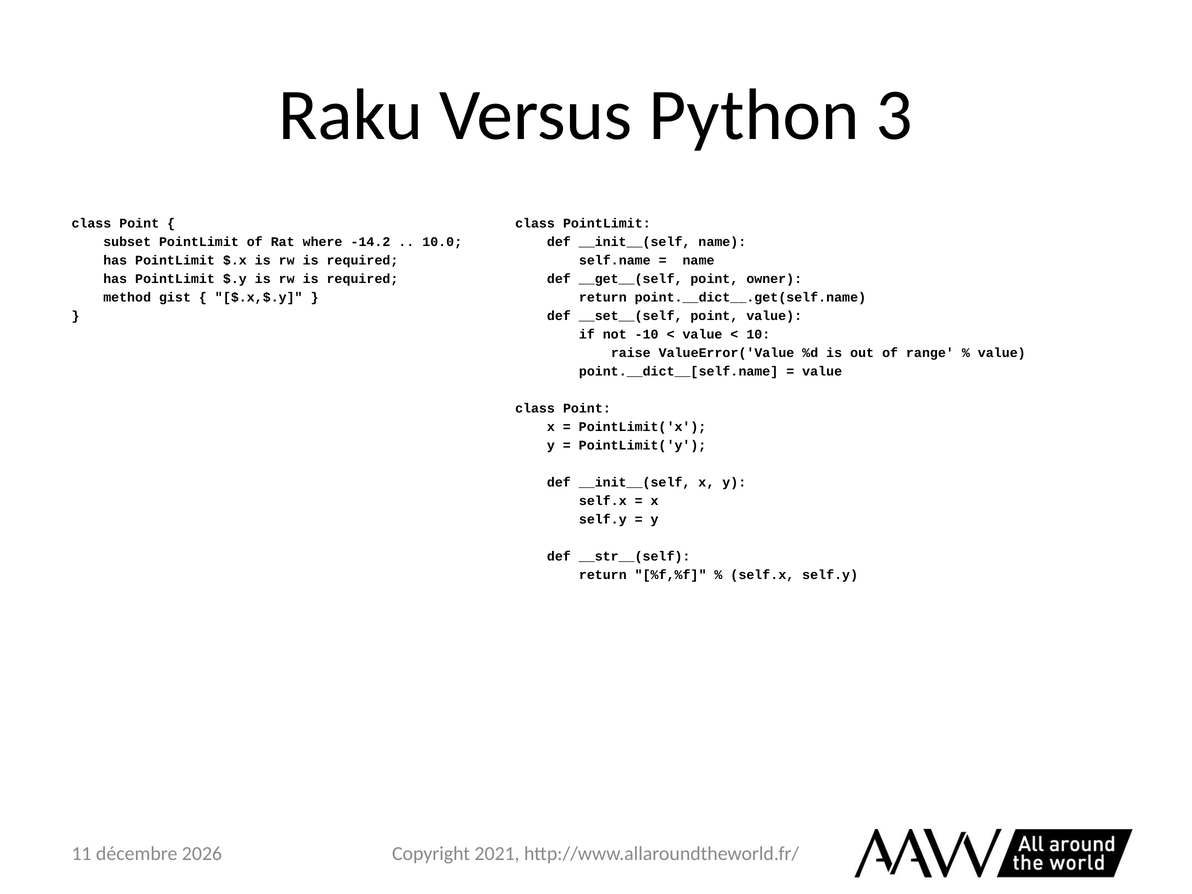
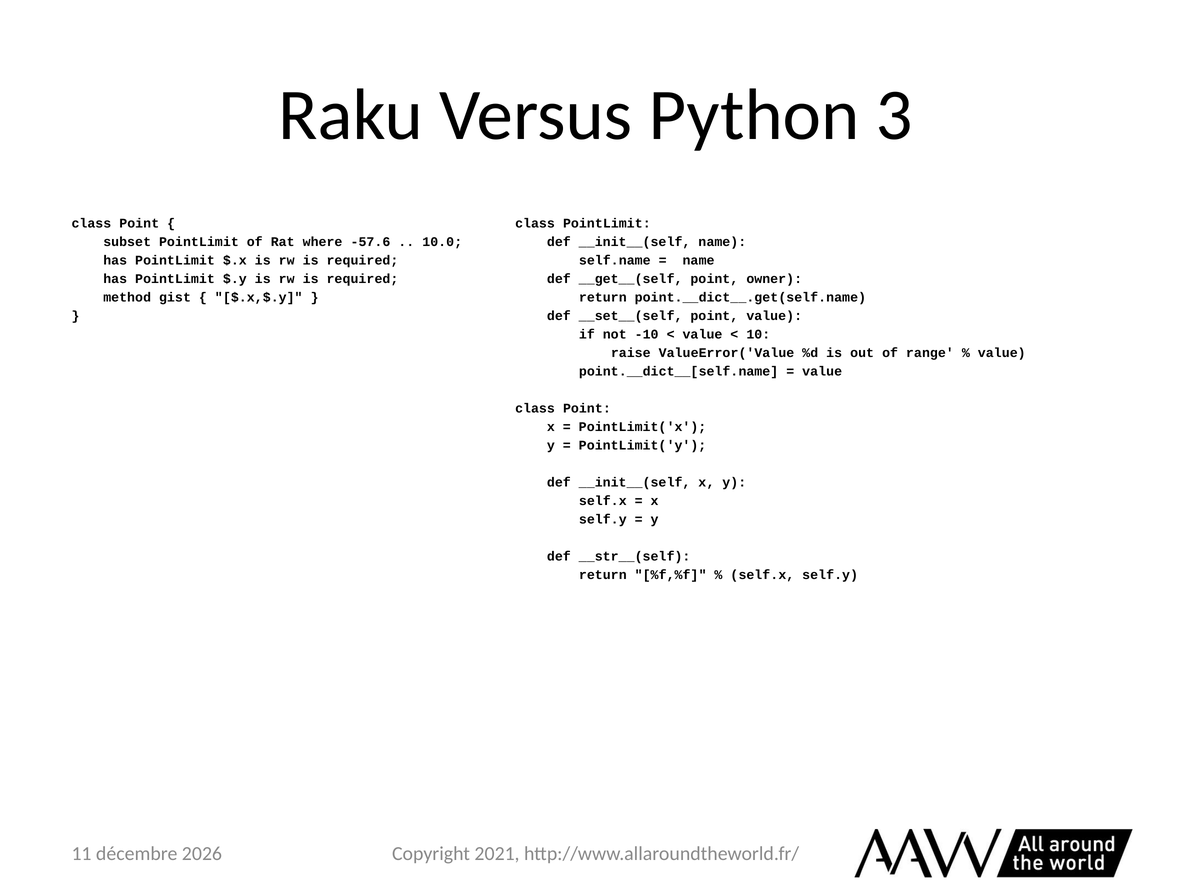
-14.2: -14.2 -> -57.6
